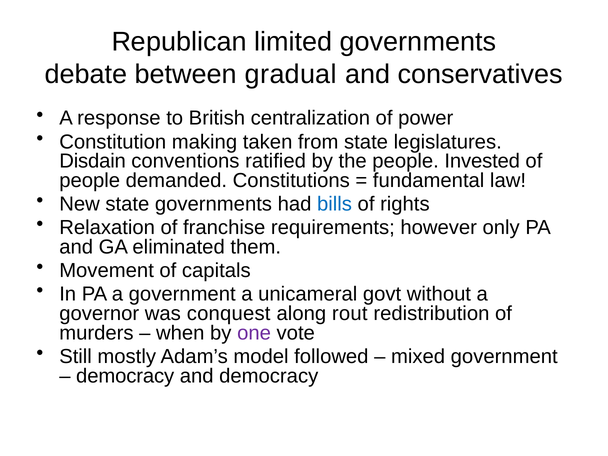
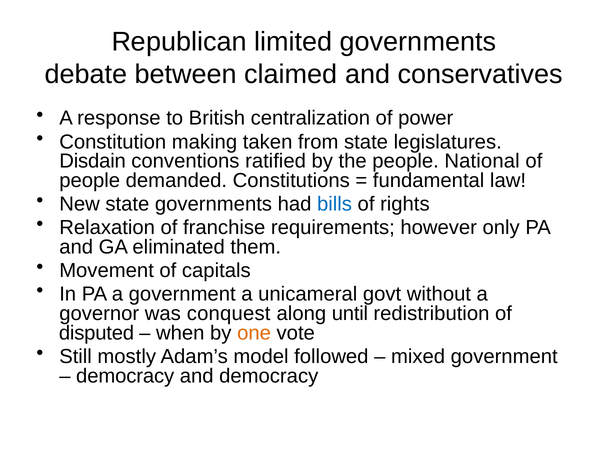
gradual: gradual -> claimed
Invested: Invested -> National
rout: rout -> until
murders: murders -> disputed
one colour: purple -> orange
